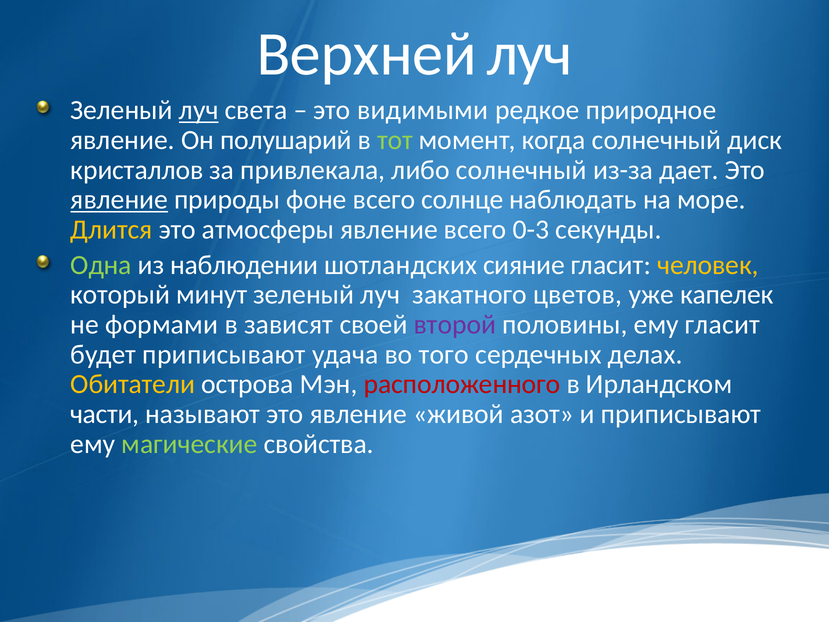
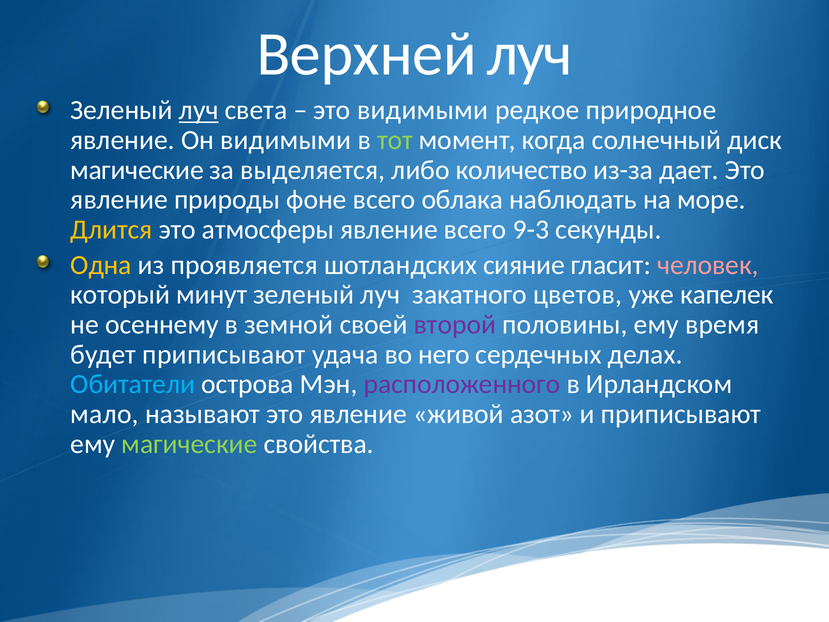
Он полушарий: полушарий -> видимыми
кристаллов at (137, 170): кристаллов -> магические
привлекала: привлекала -> выделяется
либо солнечный: солнечный -> количество
явление at (119, 200) underline: present -> none
солнце: солнце -> облака
0-3: 0-3 -> 9-3
Одна colour: light green -> yellow
наблюдении: наблюдении -> проявляется
человек colour: yellow -> pink
формами: формами -> осеннему
зависят: зависят -> земной
ему гласит: гласит -> время
того: того -> него
Обитатели colour: yellow -> light blue
расположенного colour: red -> purple
части: части -> мало
